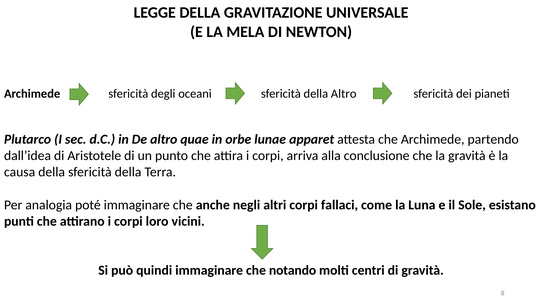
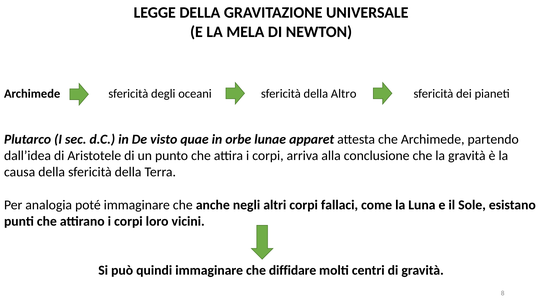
De altro: altro -> visto
notando: notando -> diffidare
